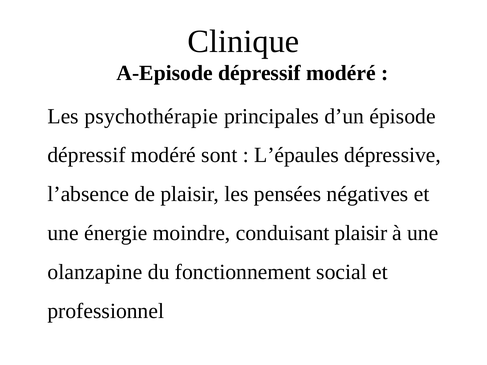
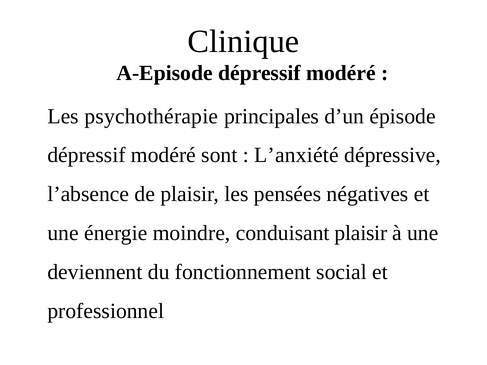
L’épaules: L’épaules -> L’anxiété
olanzapine: olanzapine -> deviennent
